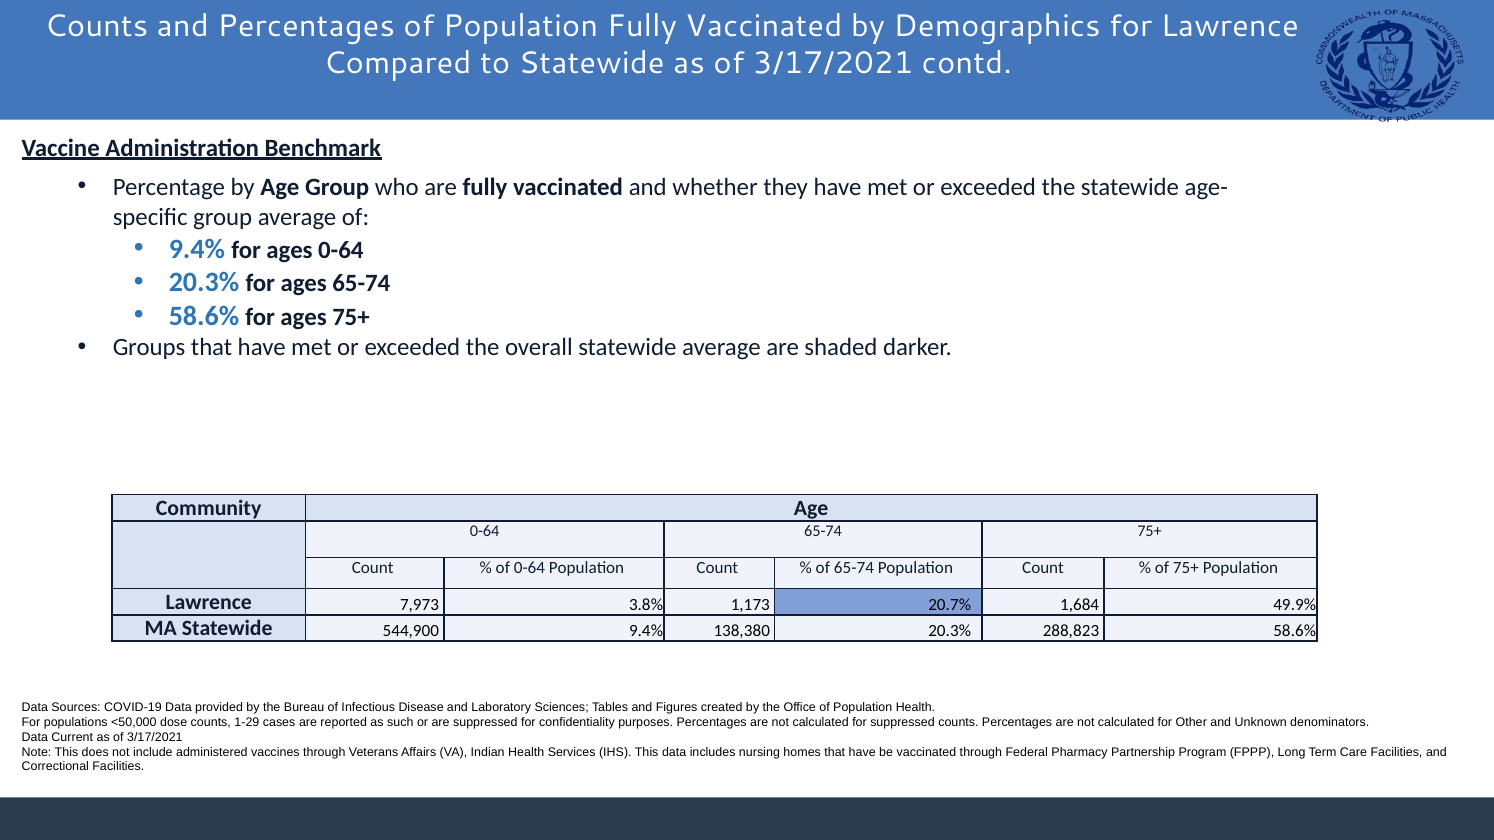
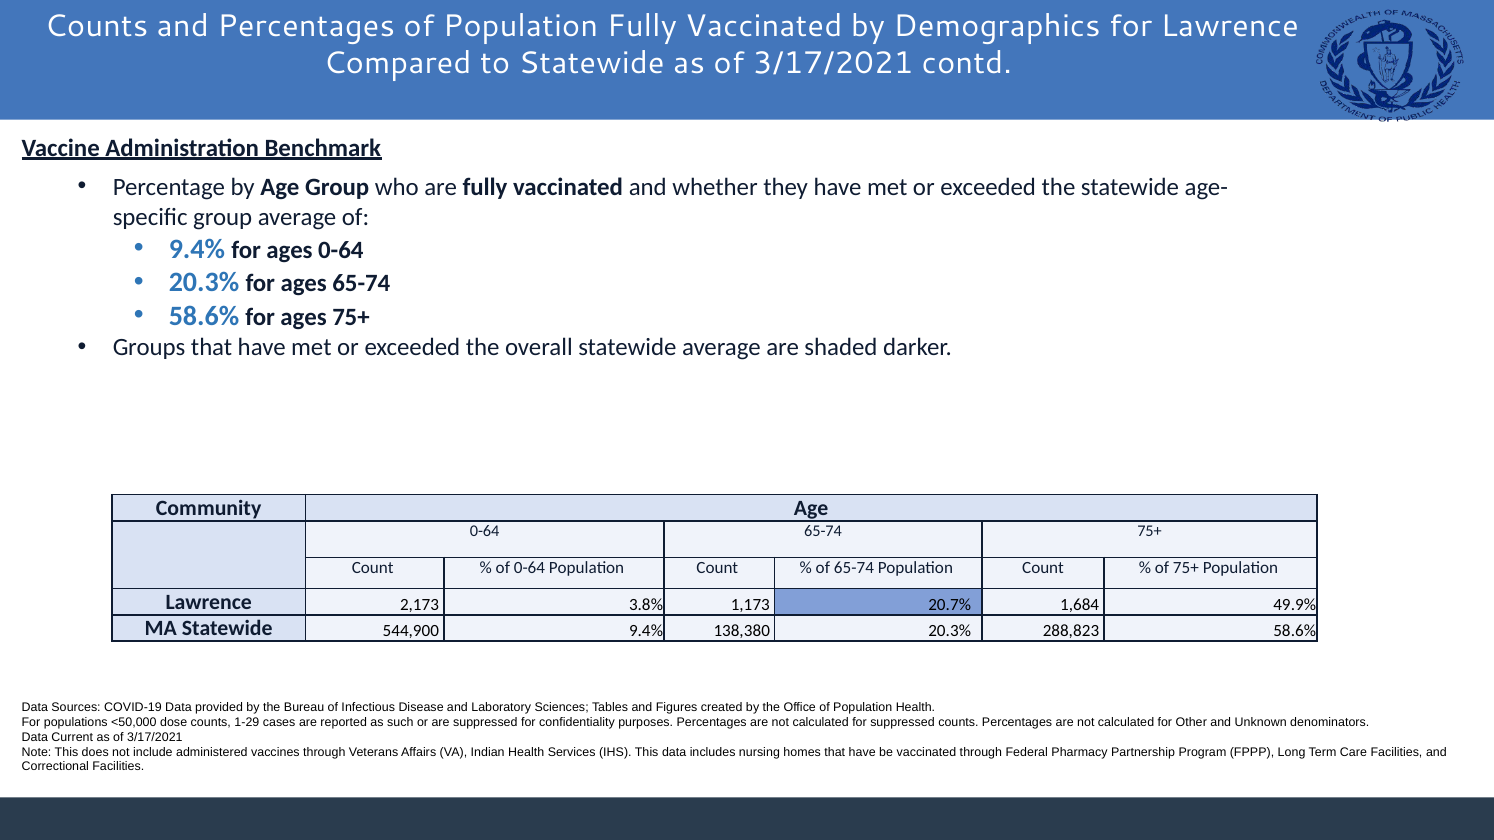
7,973: 7,973 -> 2,173
